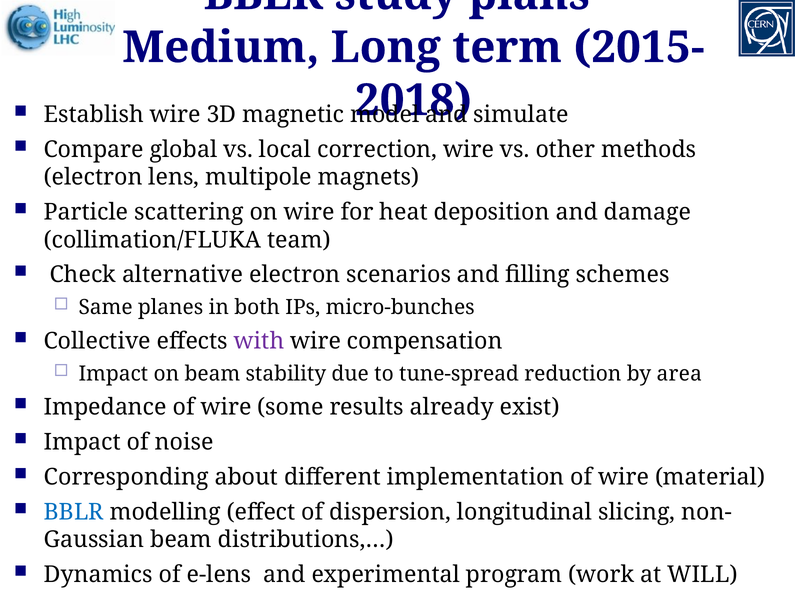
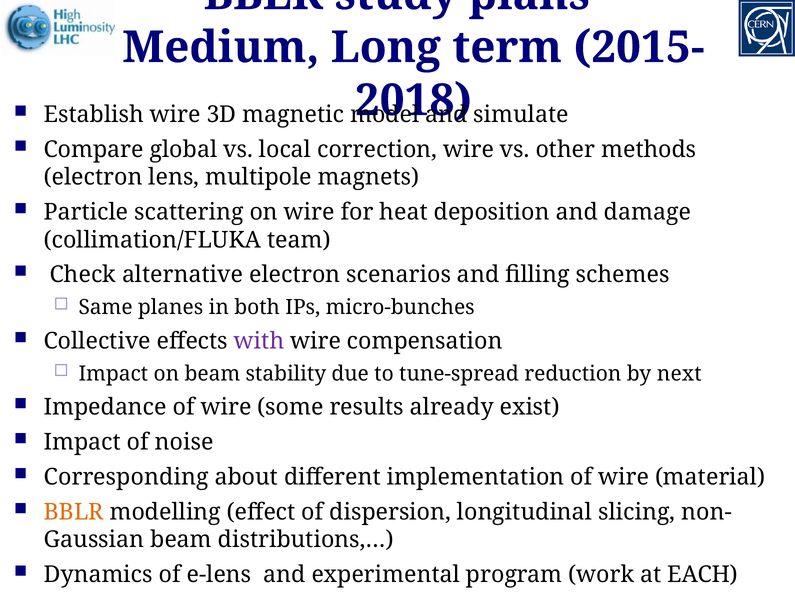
area: area -> next
BBLR at (74, 512) colour: blue -> orange
WILL: WILL -> EACH
